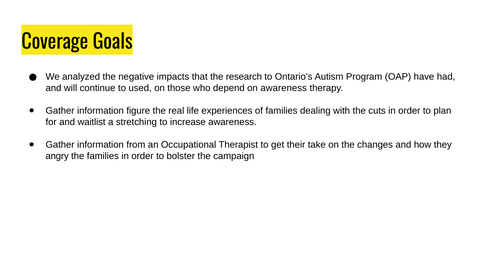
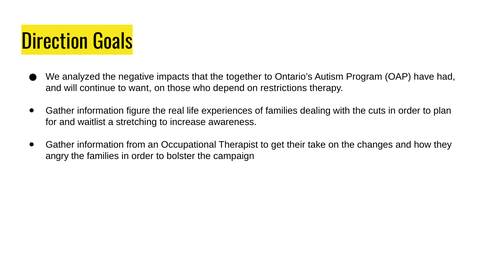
Coverage: Coverage -> Direction
research: research -> together
used: used -> want
on awareness: awareness -> restrictions
